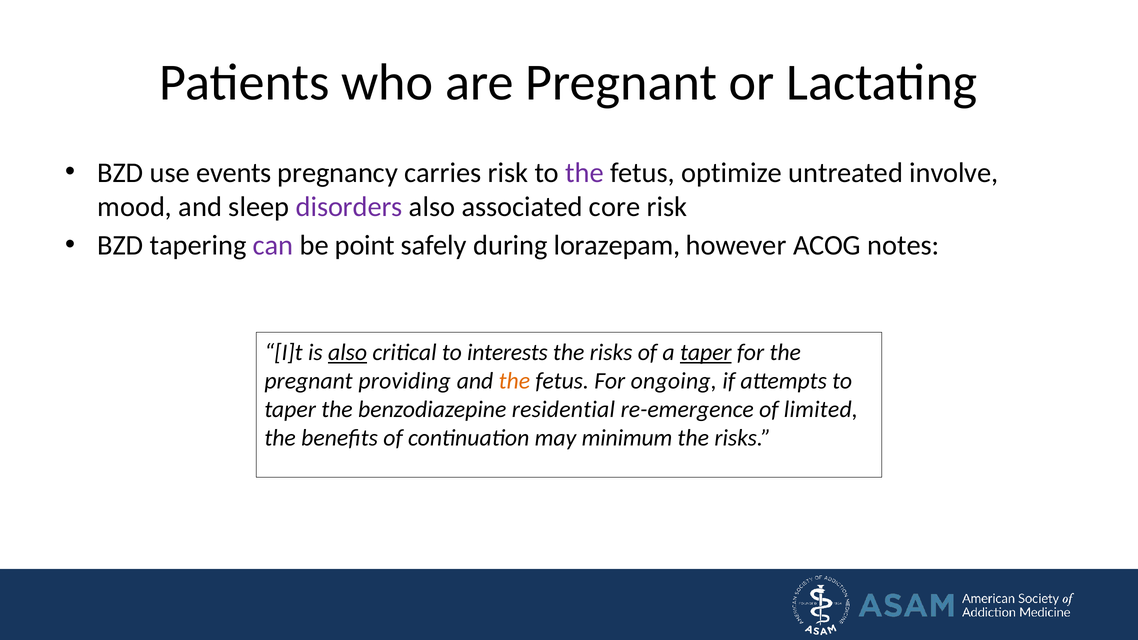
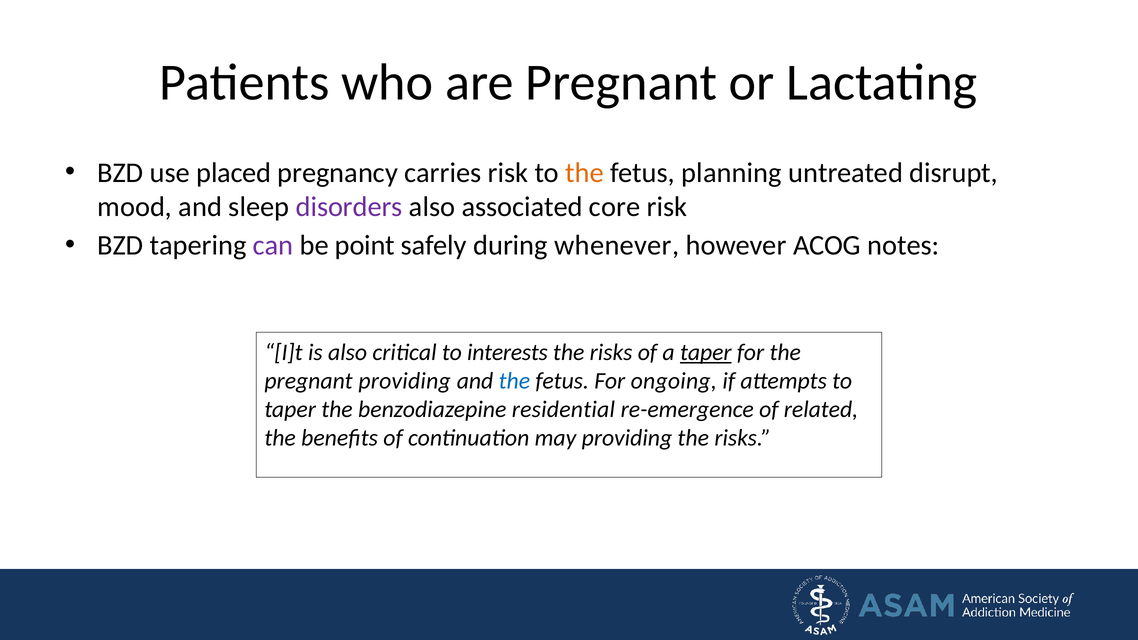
events: events -> placed
the at (585, 173) colour: purple -> orange
optimize: optimize -> planning
involve: involve -> disrupt
lorazepam: lorazepam -> whenever
also at (348, 352) underline: present -> none
the at (514, 381) colour: orange -> blue
limited: limited -> related
may minimum: minimum -> providing
